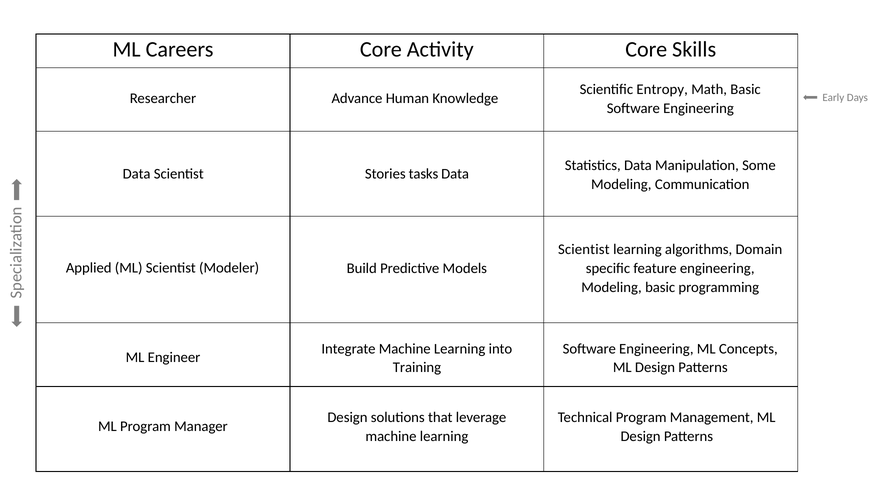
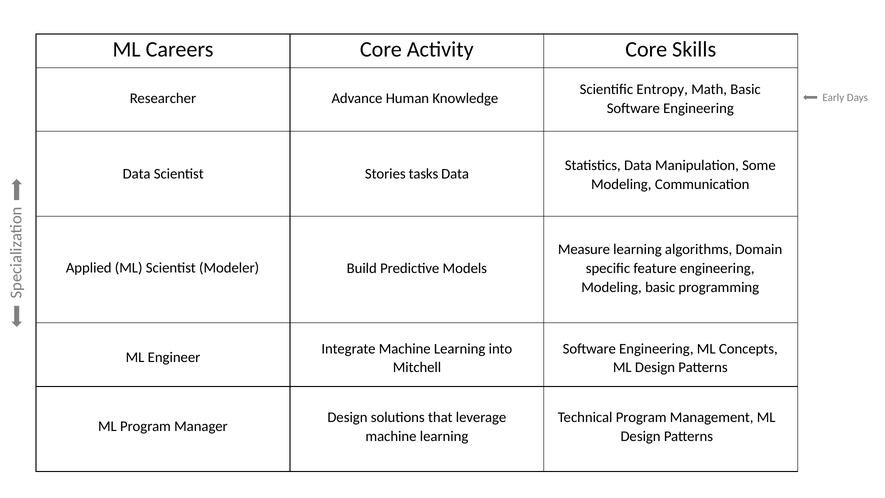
Scientist at (584, 250): Scientist -> Measure
Training: Training -> Mitchell
